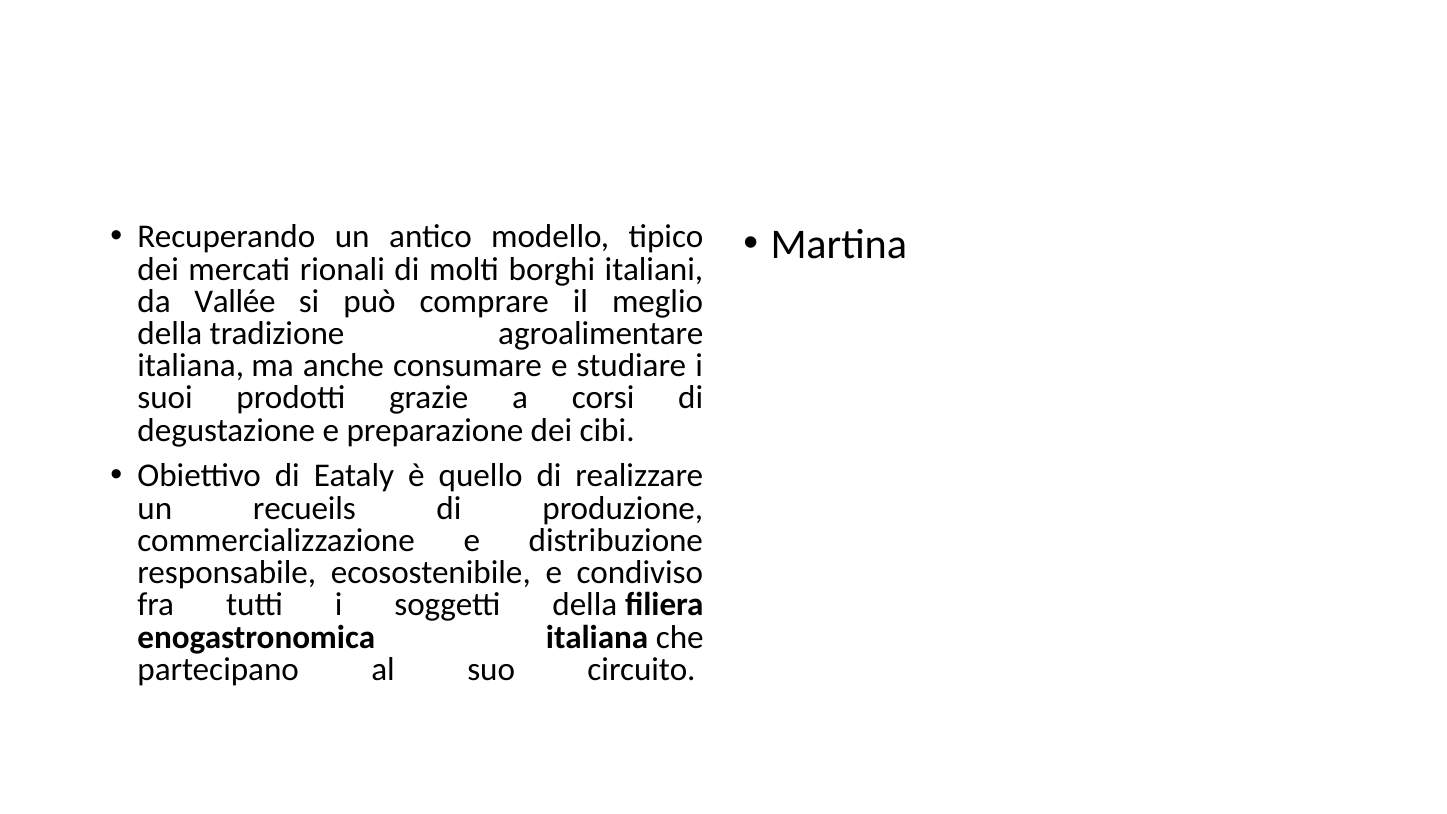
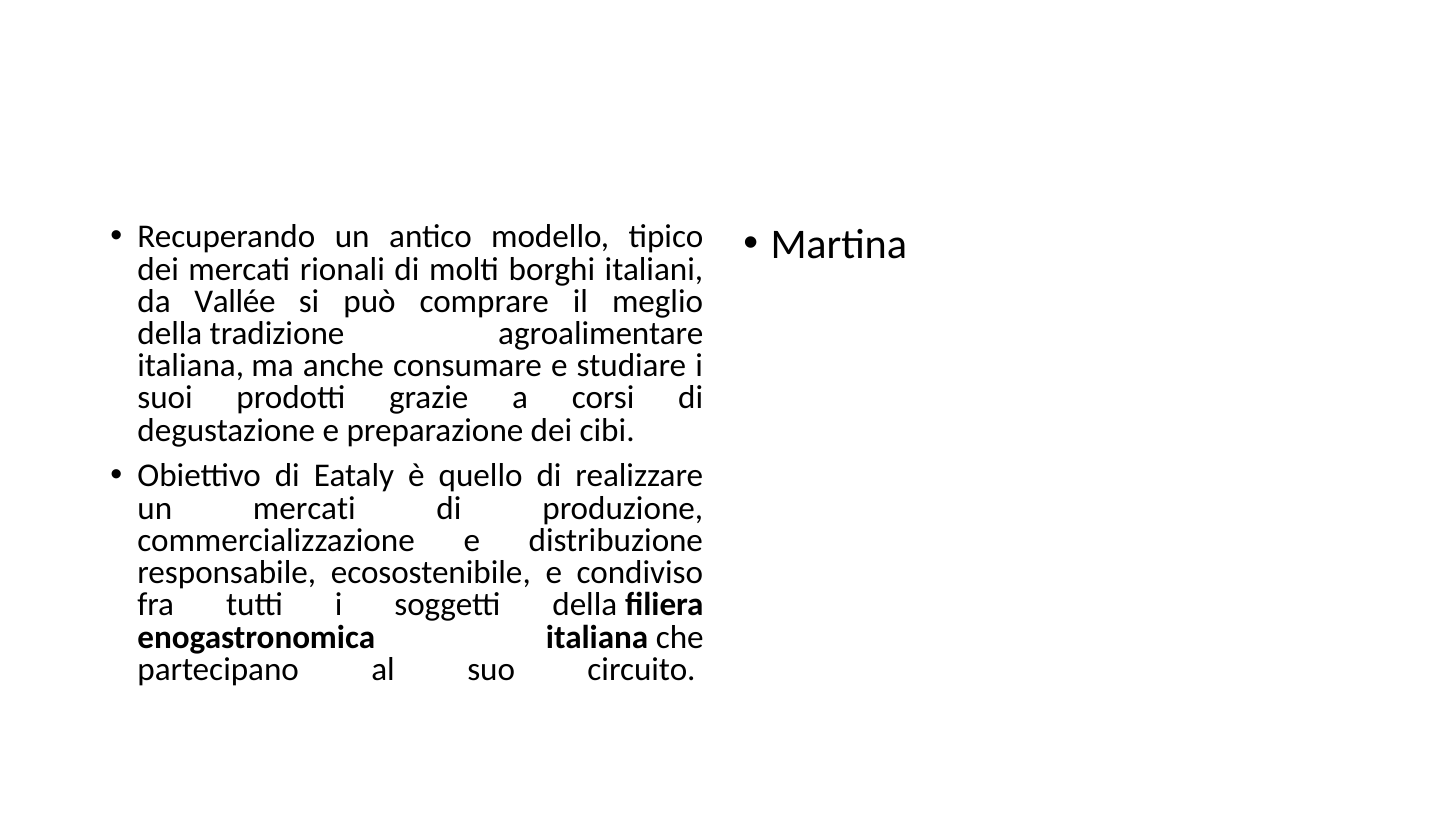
un recueils: recueils -> mercati
